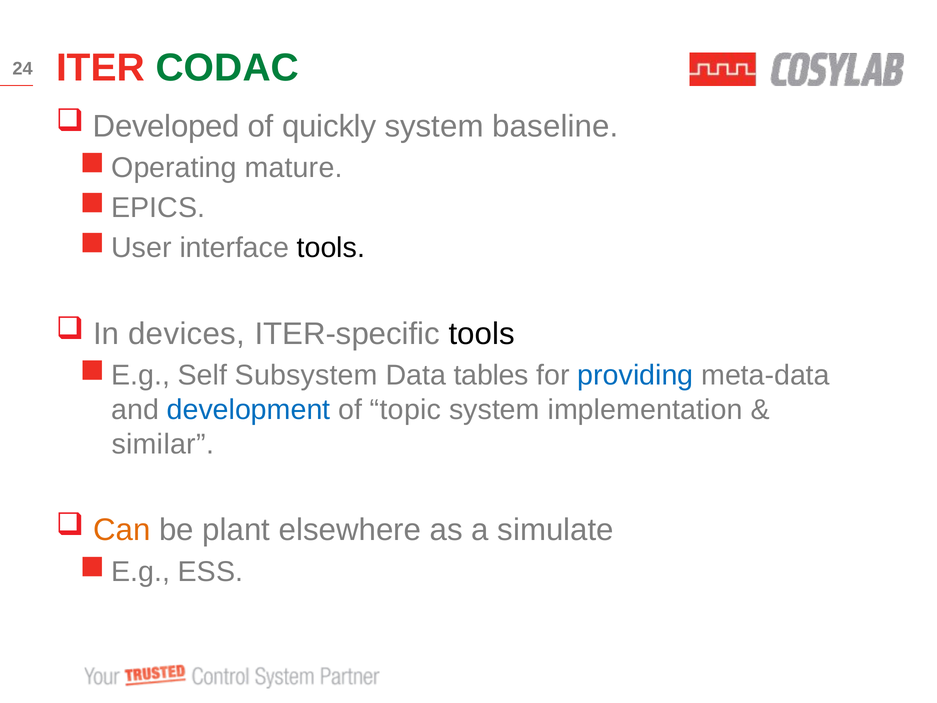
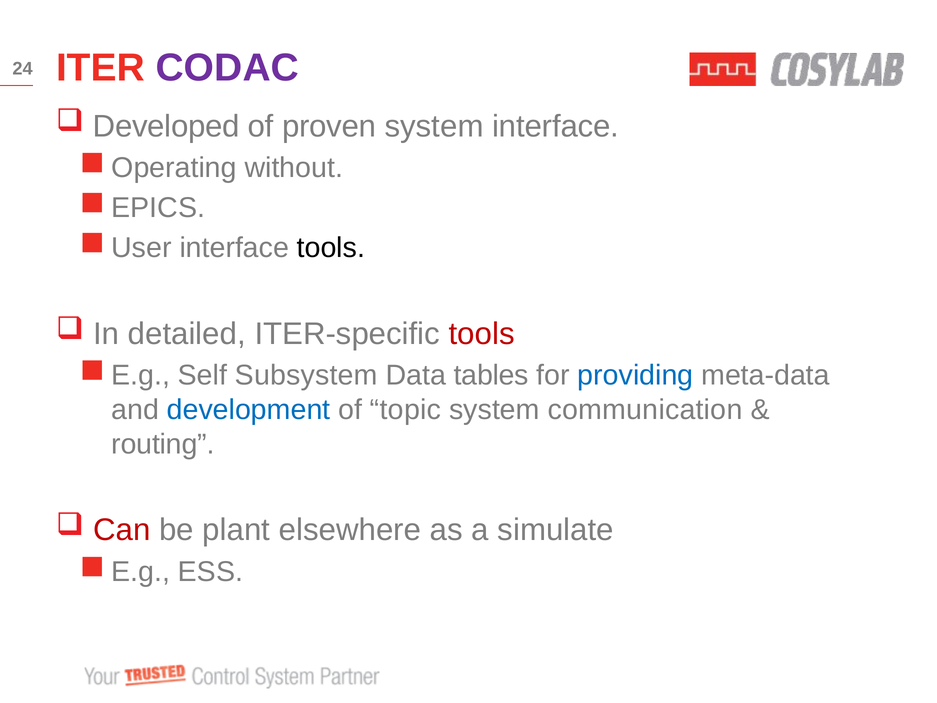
CODAC colour: green -> purple
quickly: quickly -> proven
system baseline: baseline -> interface
mature: mature -> without
devices: devices -> detailed
tools at (482, 334) colour: black -> red
implementation: implementation -> communication
similar: similar -> routing
Can colour: orange -> red
